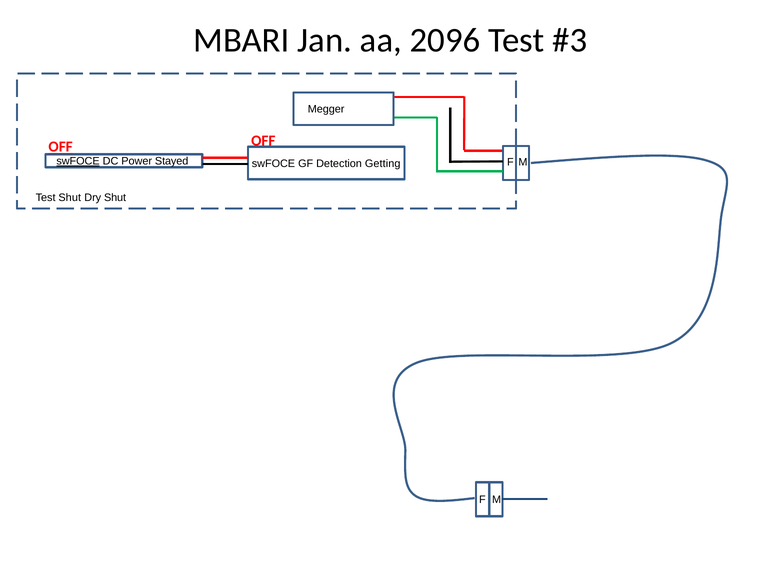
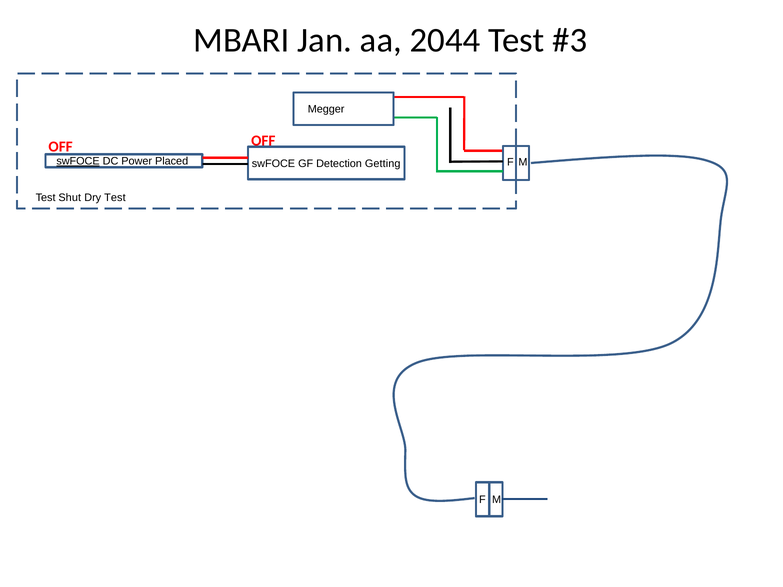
2096: 2096 -> 2044
OFF at (61, 147) underline: present -> none
Stayed: Stayed -> Placed
Dry Shut: Shut -> Test
